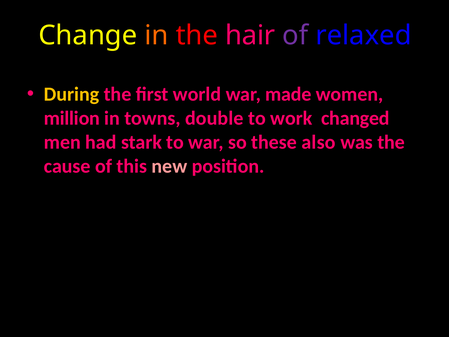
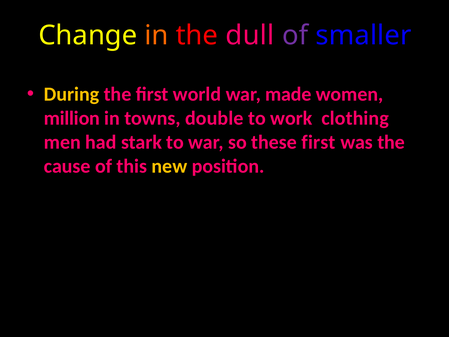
hair: hair -> dull
relaxed: relaxed -> smaller
changed: changed -> clothing
these also: also -> first
new colour: pink -> yellow
